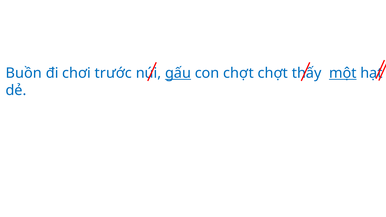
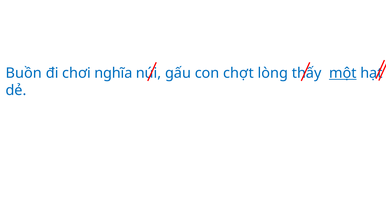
trước: trước -> nghĩa
gấu underline: present -> none
chợt chợt: chợt -> lòng
